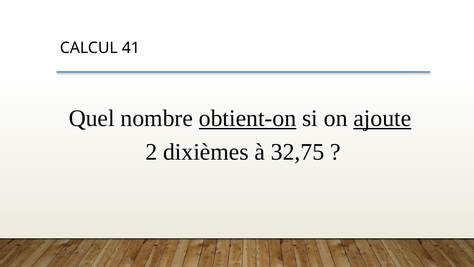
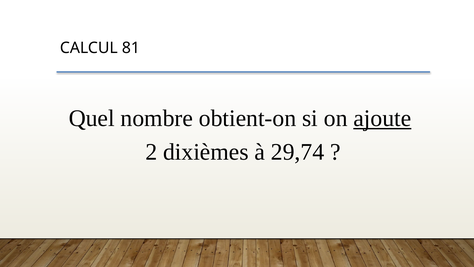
41: 41 -> 81
obtient-on underline: present -> none
32,75: 32,75 -> 29,74
